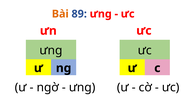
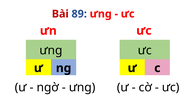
Bài colour: orange -> red
